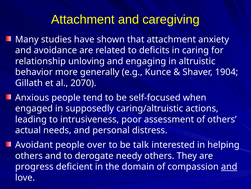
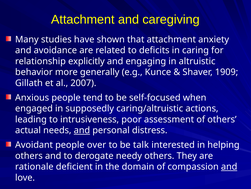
unloving: unloving -> explicitly
1904: 1904 -> 1909
2070: 2070 -> 2007
and at (82, 130) underline: none -> present
progress: progress -> rationale
